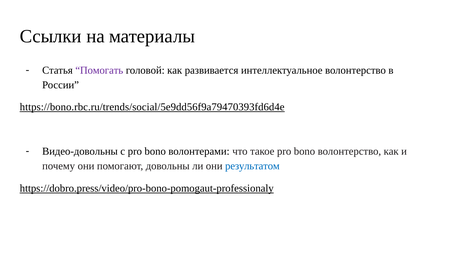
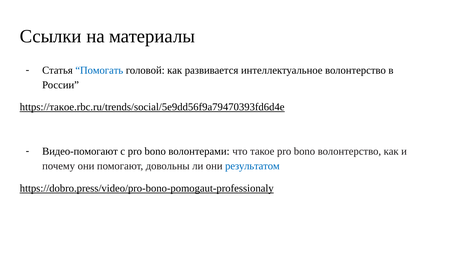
Помогать colour: purple -> blue
https://bono.rbc.ru/trends/social/5e9dd56f9a79470393fd6d4e: https://bono.rbc.ru/trends/social/5e9dd56f9a79470393fd6d4e -> https://такое.rbc.ru/trends/social/5e9dd56f9a79470393fd6d4e
Видео-довольны: Видео-довольны -> Видео-помогают
